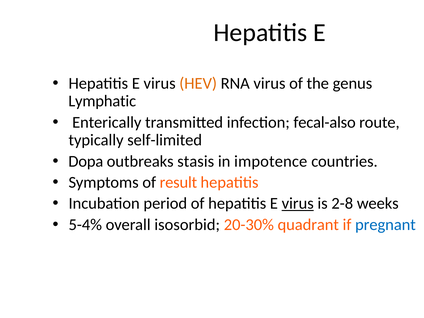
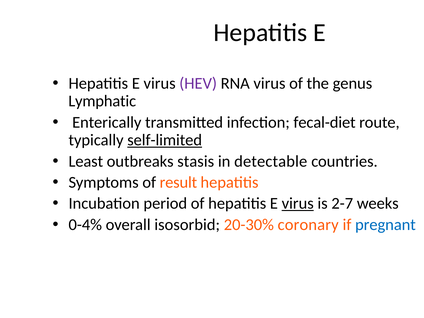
HEV colour: orange -> purple
fecal-also: fecal-also -> fecal-diet
self-limited underline: none -> present
Dopa: Dopa -> Least
impotence: impotence -> detectable
2-8: 2-8 -> 2-7
5-4%: 5-4% -> 0-4%
quadrant: quadrant -> coronary
